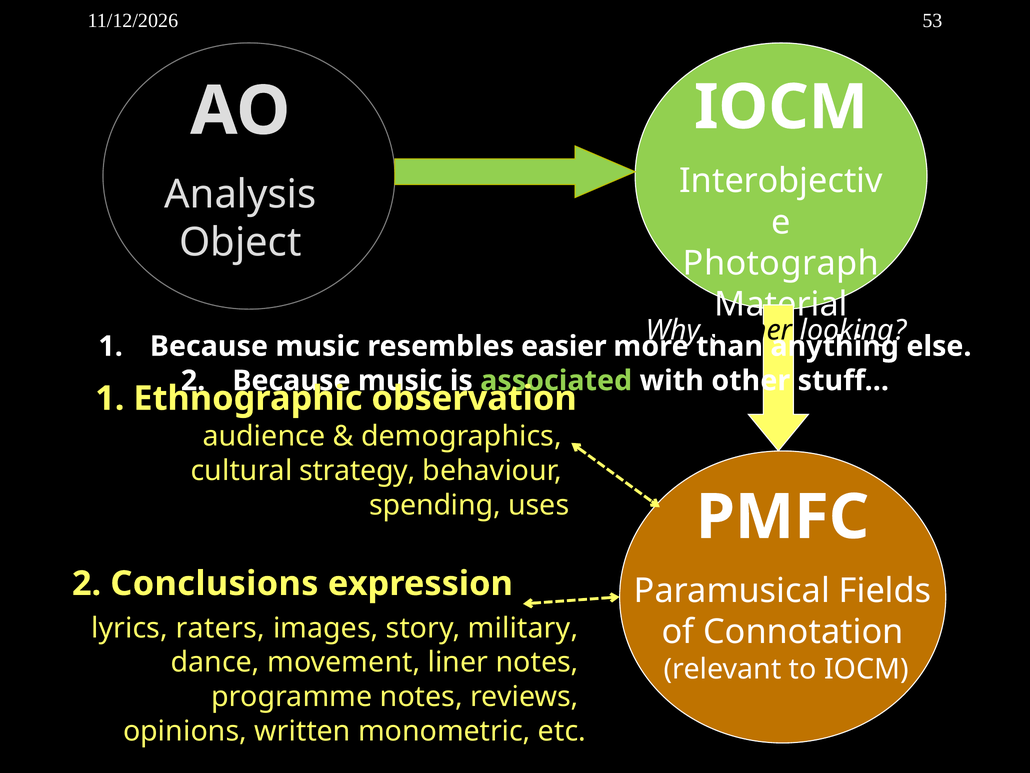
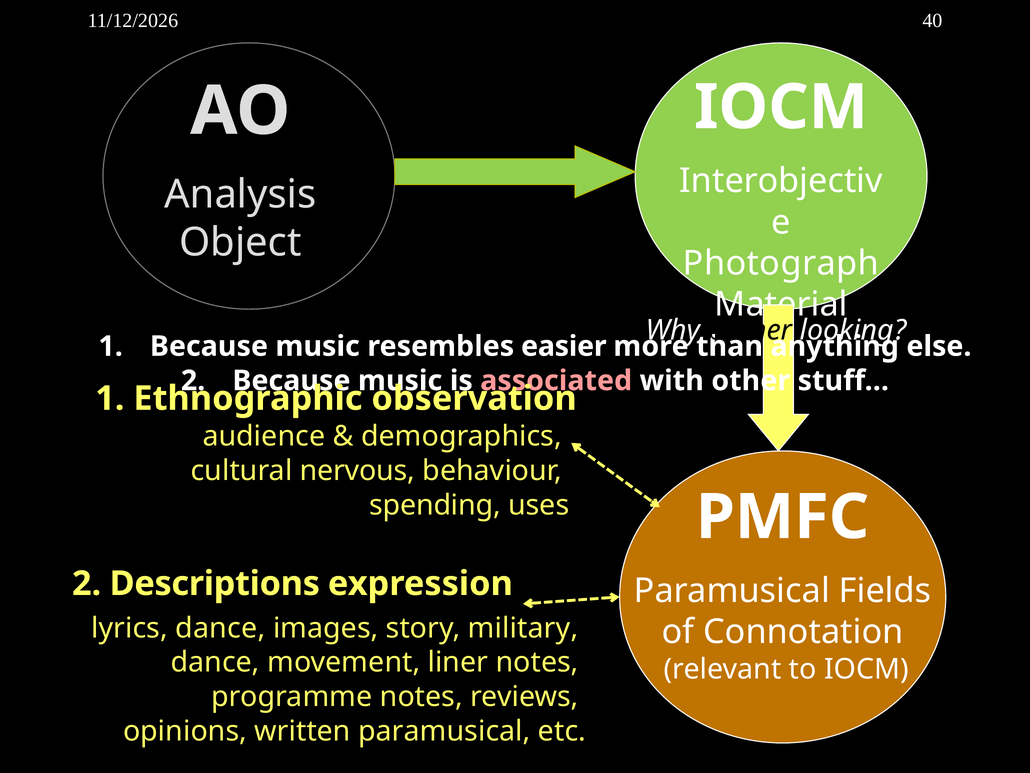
53: 53 -> 40
associated colour: light green -> pink
strategy: strategy -> nervous
Conclusions: Conclusions -> Descriptions
lyrics raters: raters -> dance
written monometric: monometric -> paramusical
